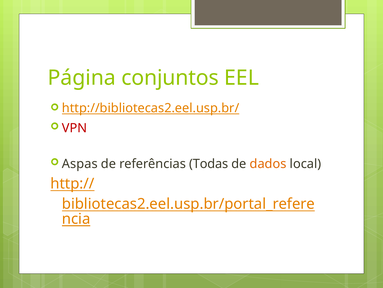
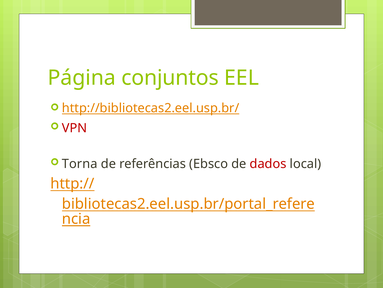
Aspas: Aspas -> Torna
Todas: Todas -> Ebsco
dados colour: orange -> red
